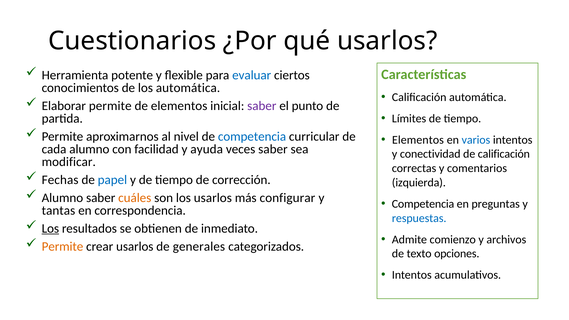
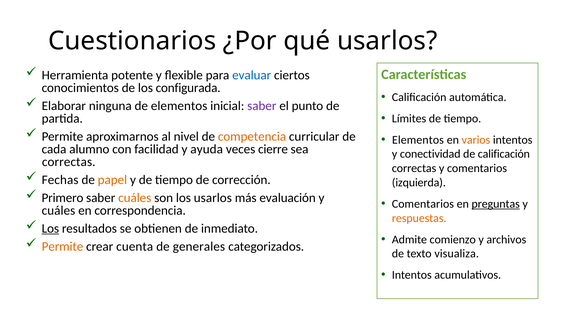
los automática: automática -> configurada
Elaborar permite: permite -> ninguna
competencia at (252, 136) colour: blue -> orange
varios colour: blue -> orange
veces saber: saber -> cierre
modificar at (69, 162): modificar -> correctas
papel colour: blue -> orange
Alumno at (62, 198): Alumno -> Primero
configurar: configurar -> evaluación
Competencia at (423, 204): Competencia -> Comentarios
preguntas underline: none -> present
tantas at (58, 210): tantas -> cuáles
respuestas colour: blue -> orange
crear usarlos: usarlos -> cuenta
opciones: opciones -> visualiza
